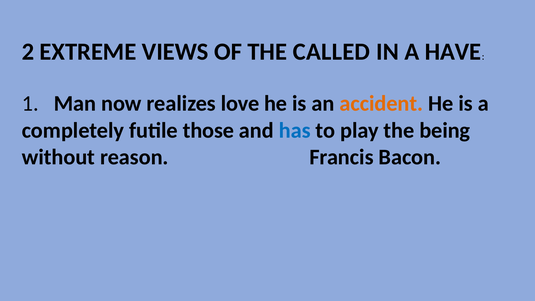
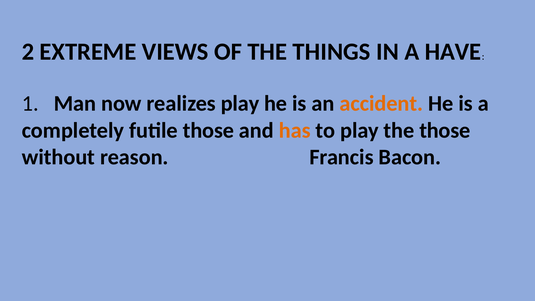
CALLED: CALLED -> THINGS
realizes love: love -> play
has colour: blue -> orange
the being: being -> those
